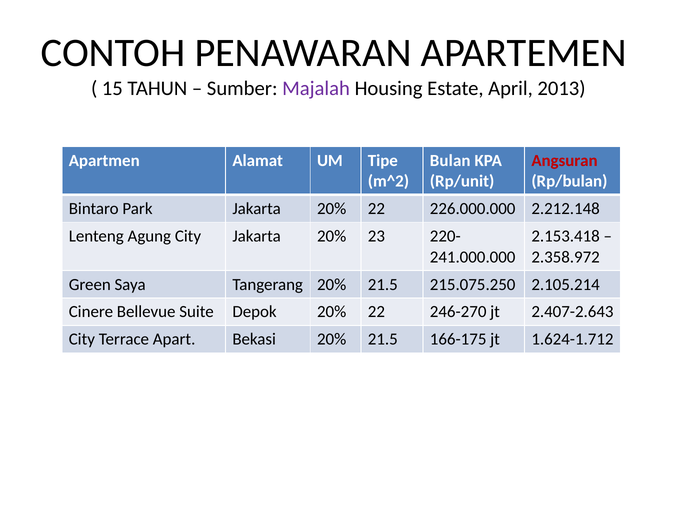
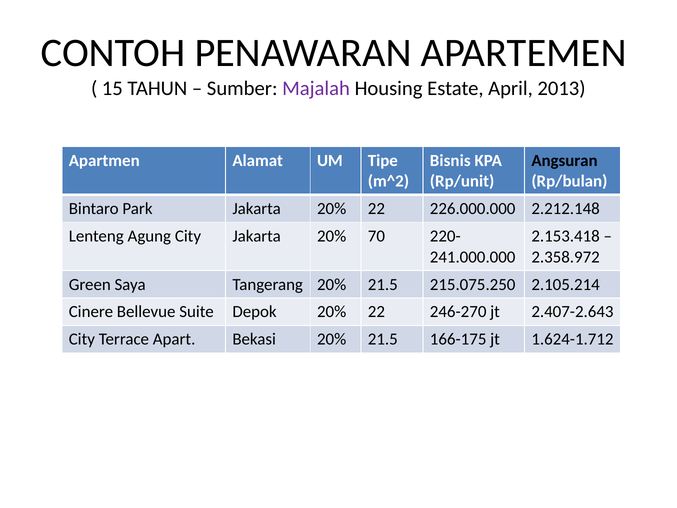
Bulan: Bulan -> Bisnis
Angsuran colour: red -> black
23: 23 -> 70
